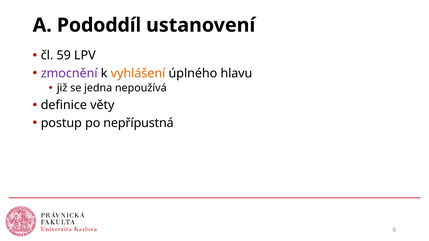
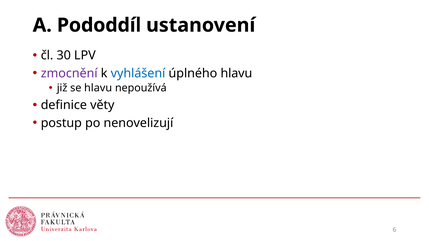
59: 59 -> 30
vyhlášení colour: orange -> blue
se jedna: jedna -> hlavu
nepřípustná: nepřípustná -> nenovelizují
